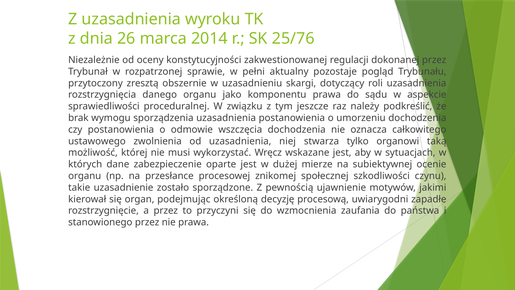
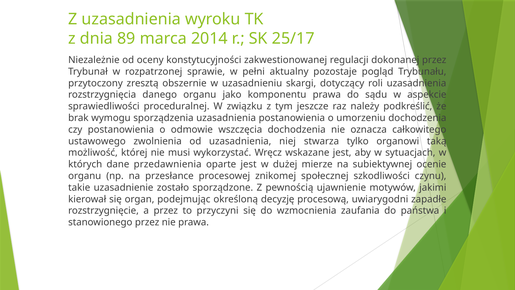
26: 26 -> 89
25/76: 25/76 -> 25/17
zabezpieczenie: zabezpieczenie -> przedawnienia
